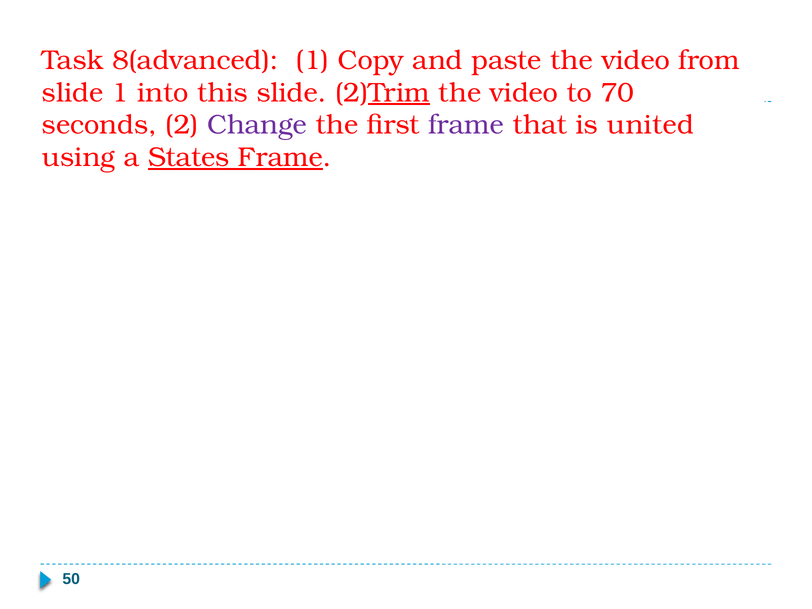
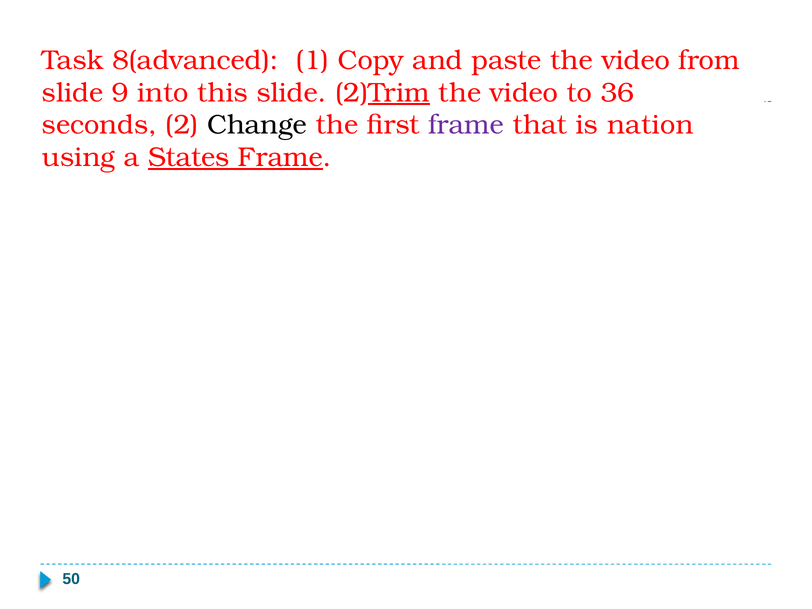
slide 1: 1 -> 9
70: 70 -> 36
Change colour: purple -> black
united: united -> nation
